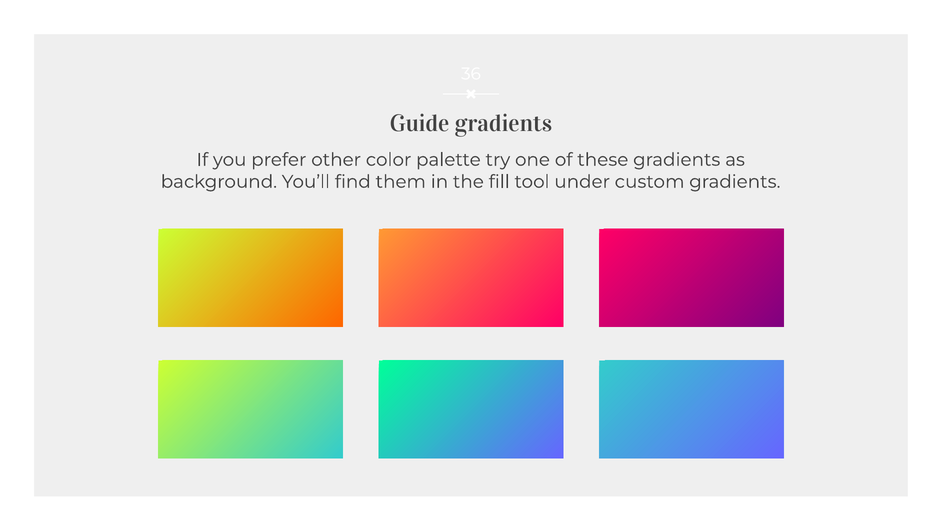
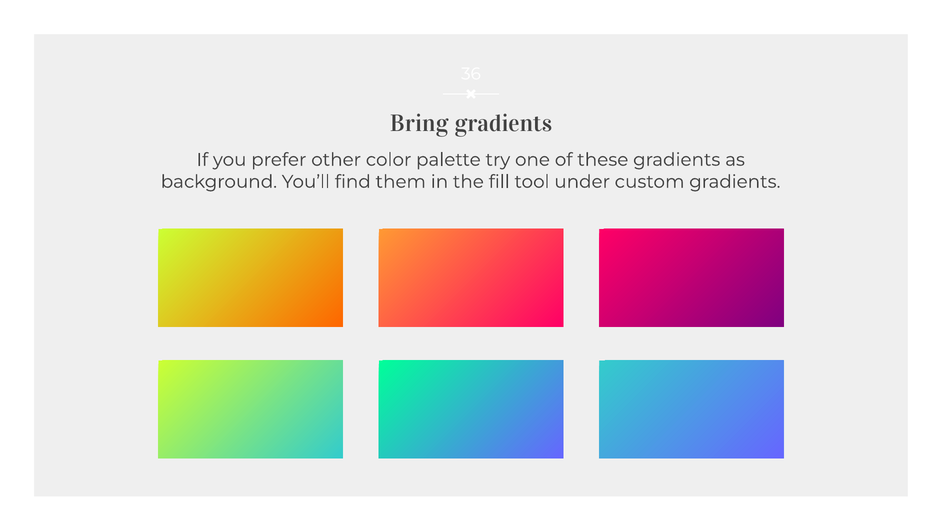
Guide: Guide -> Bring
